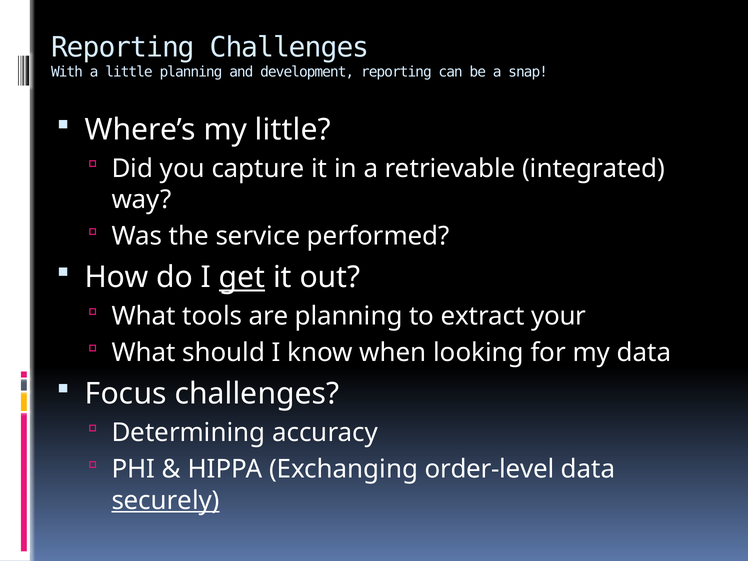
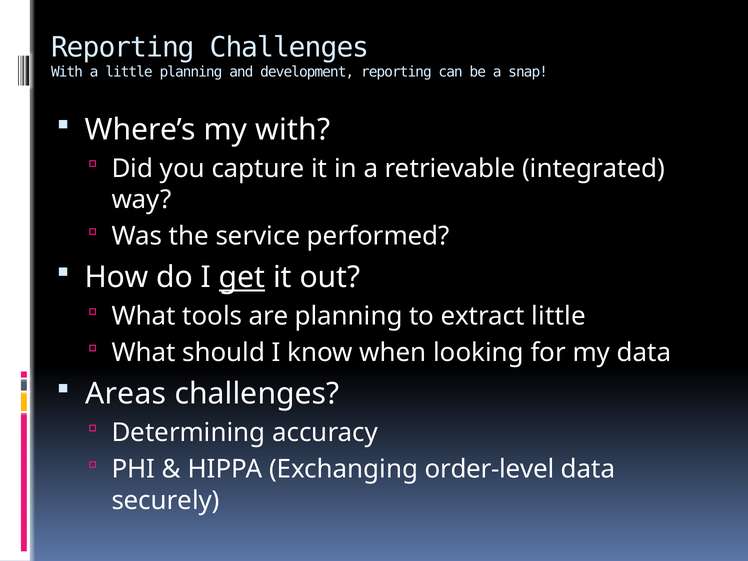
my little: little -> with
extract your: your -> little
Focus: Focus -> Areas
securely underline: present -> none
